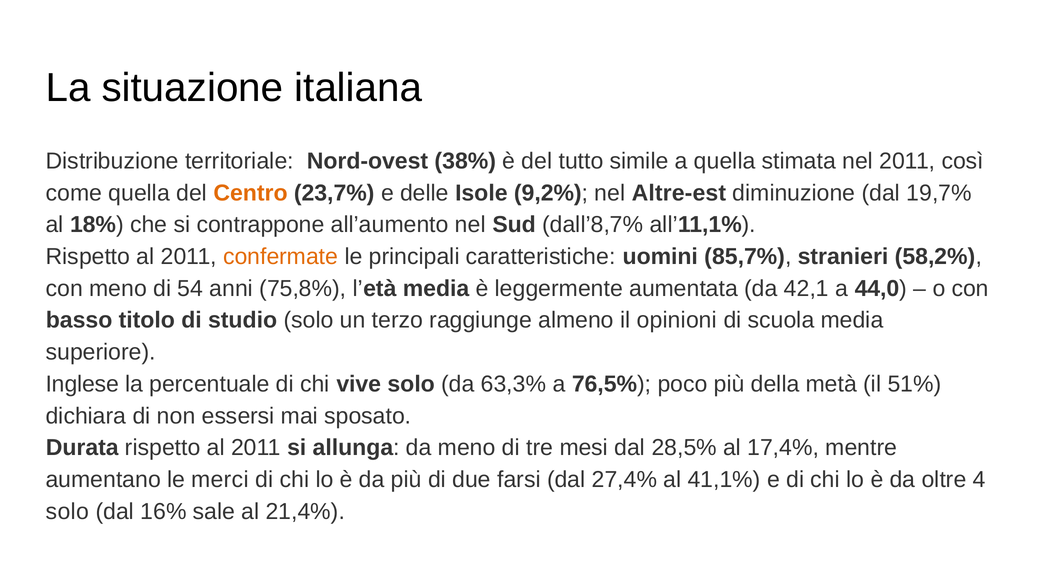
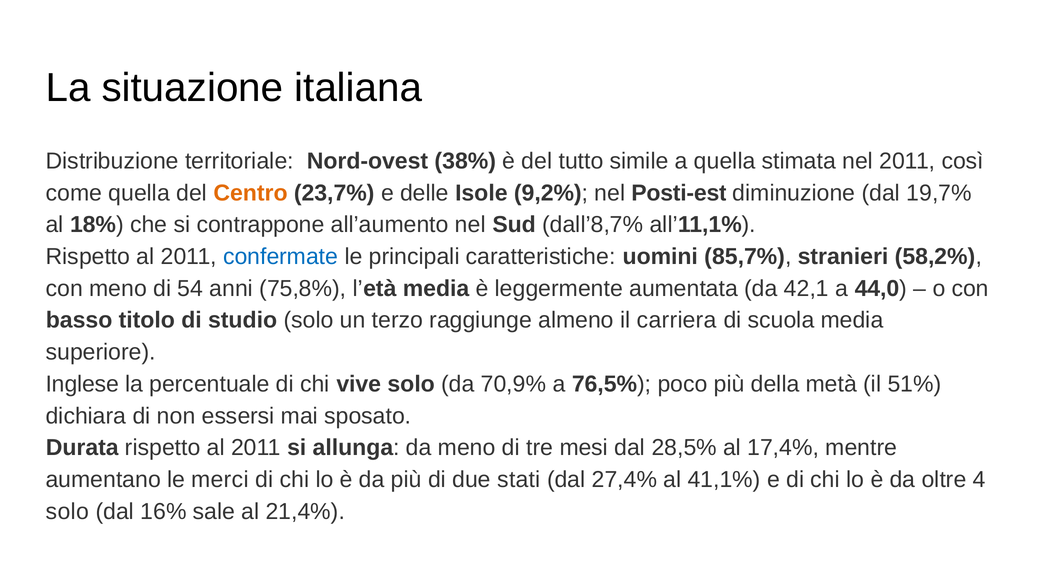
Altre-est: Altre-est -> Posti-est
confermate colour: orange -> blue
opinioni: opinioni -> carriera
63,3%: 63,3% -> 70,9%
farsi: farsi -> stati
